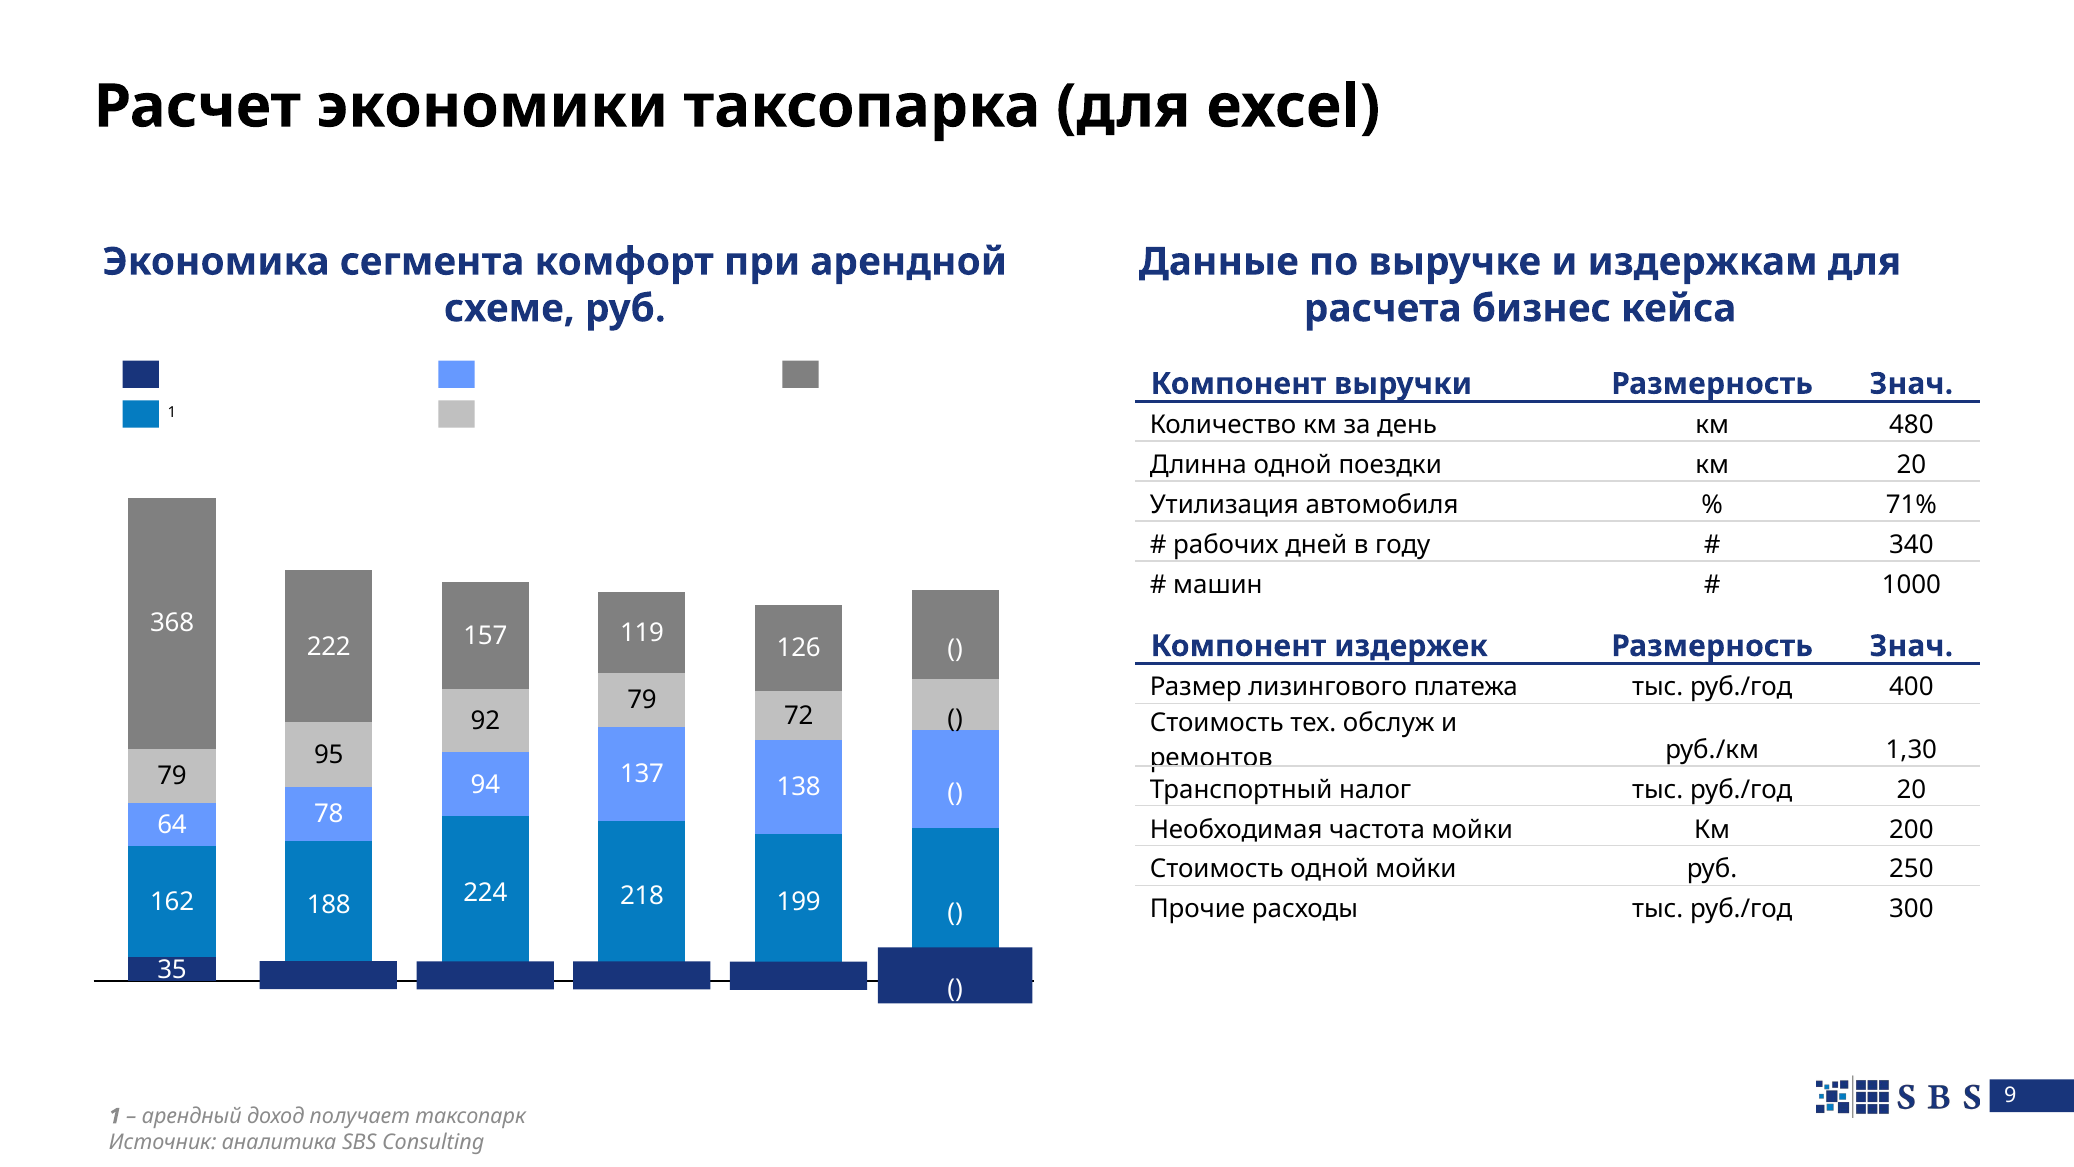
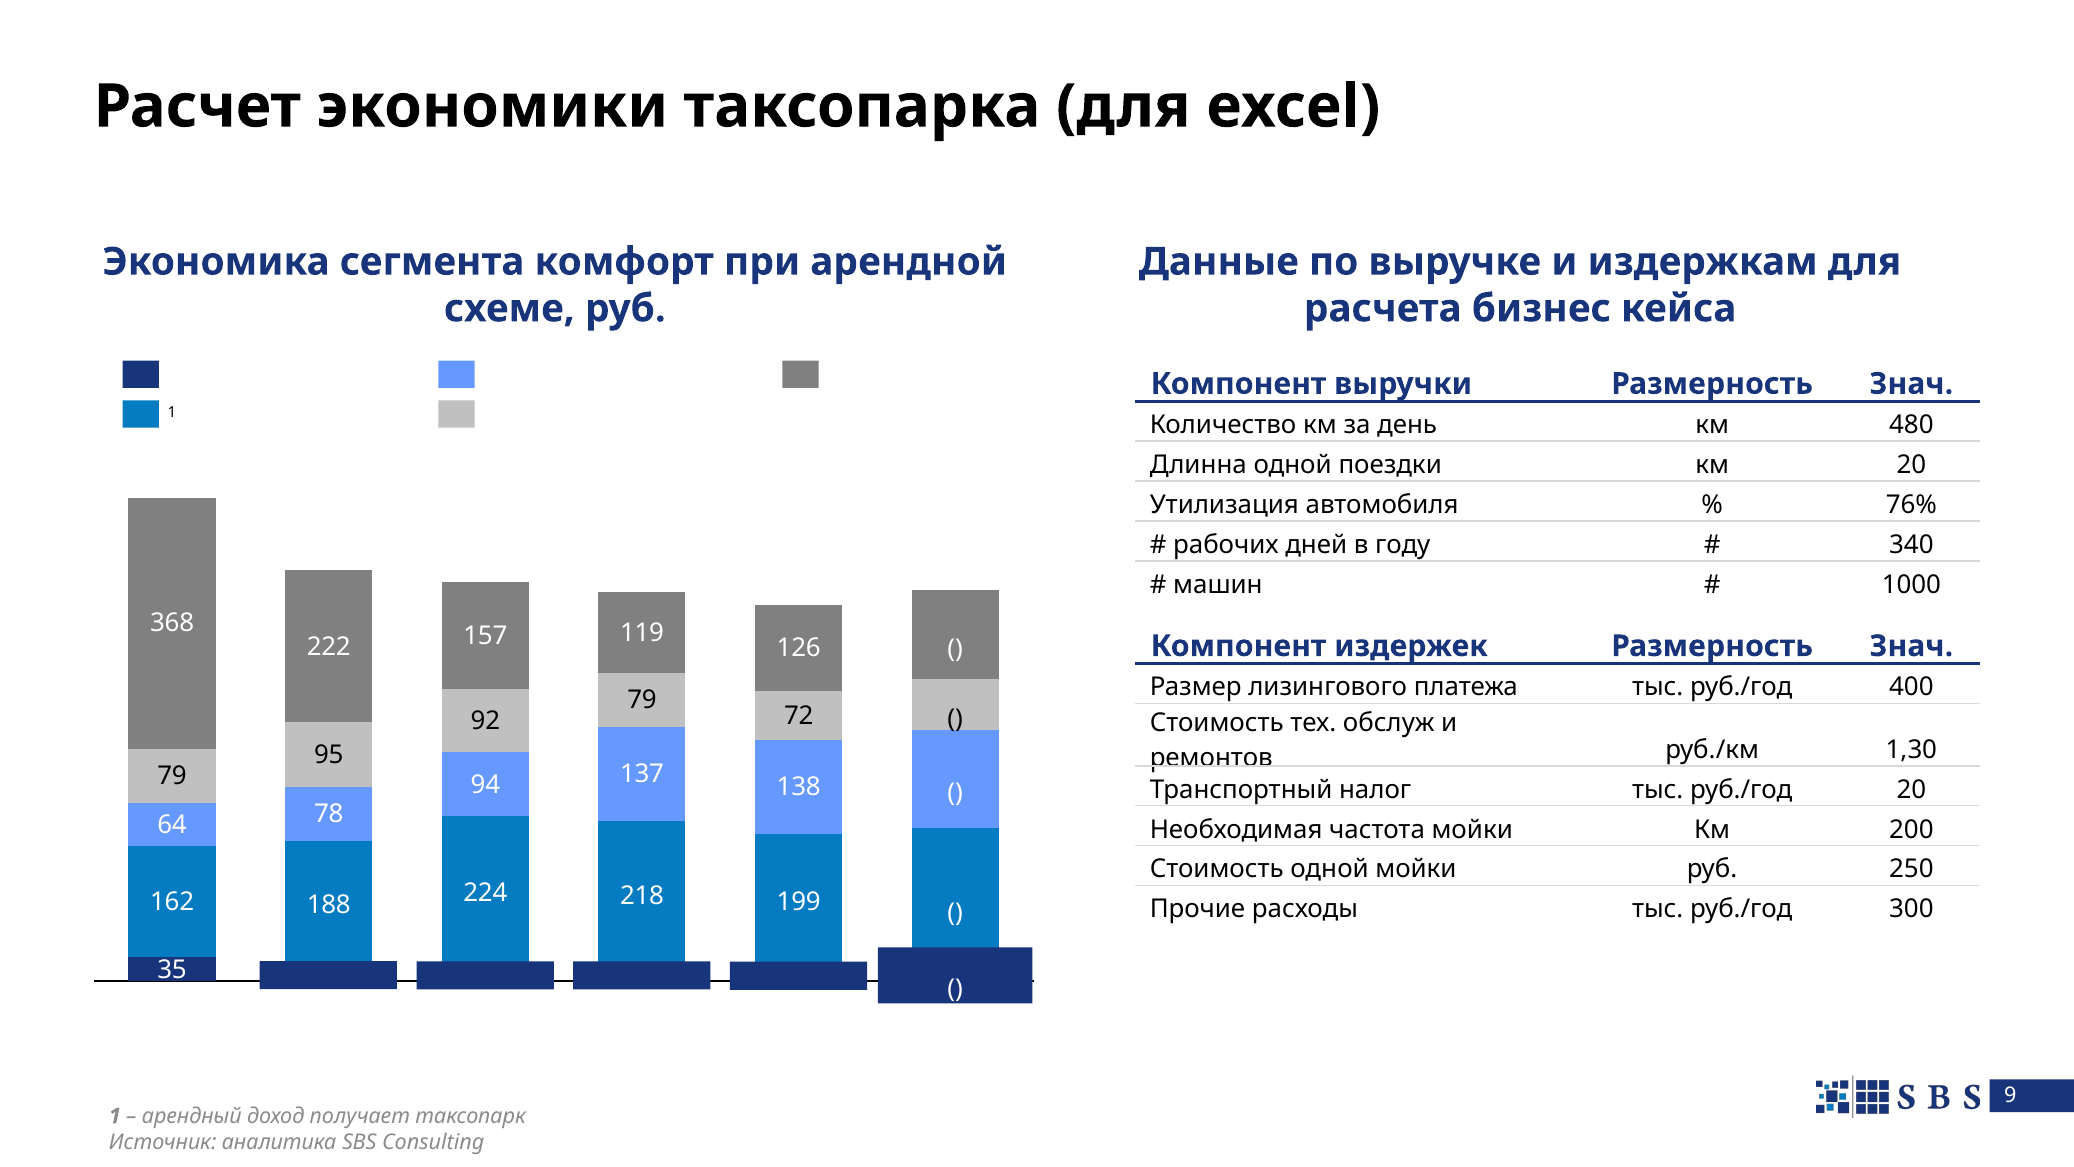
71%: 71% -> 76%
